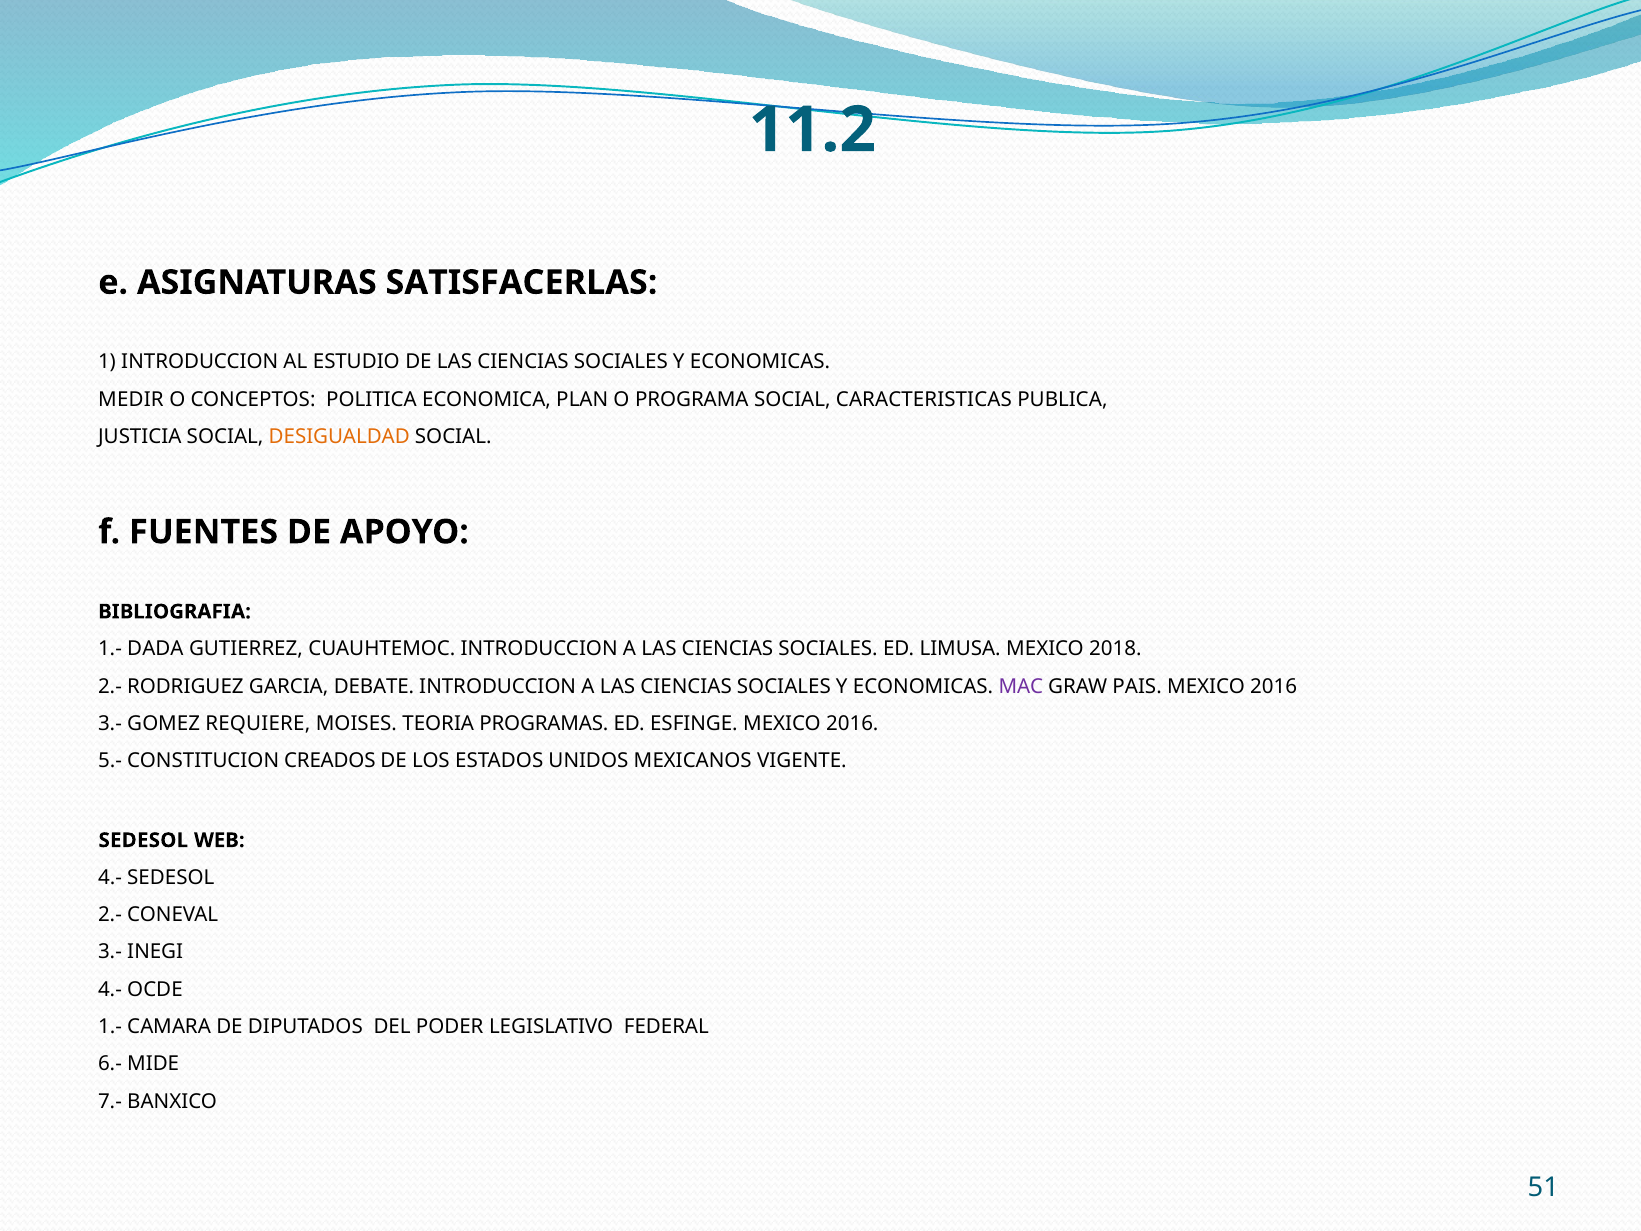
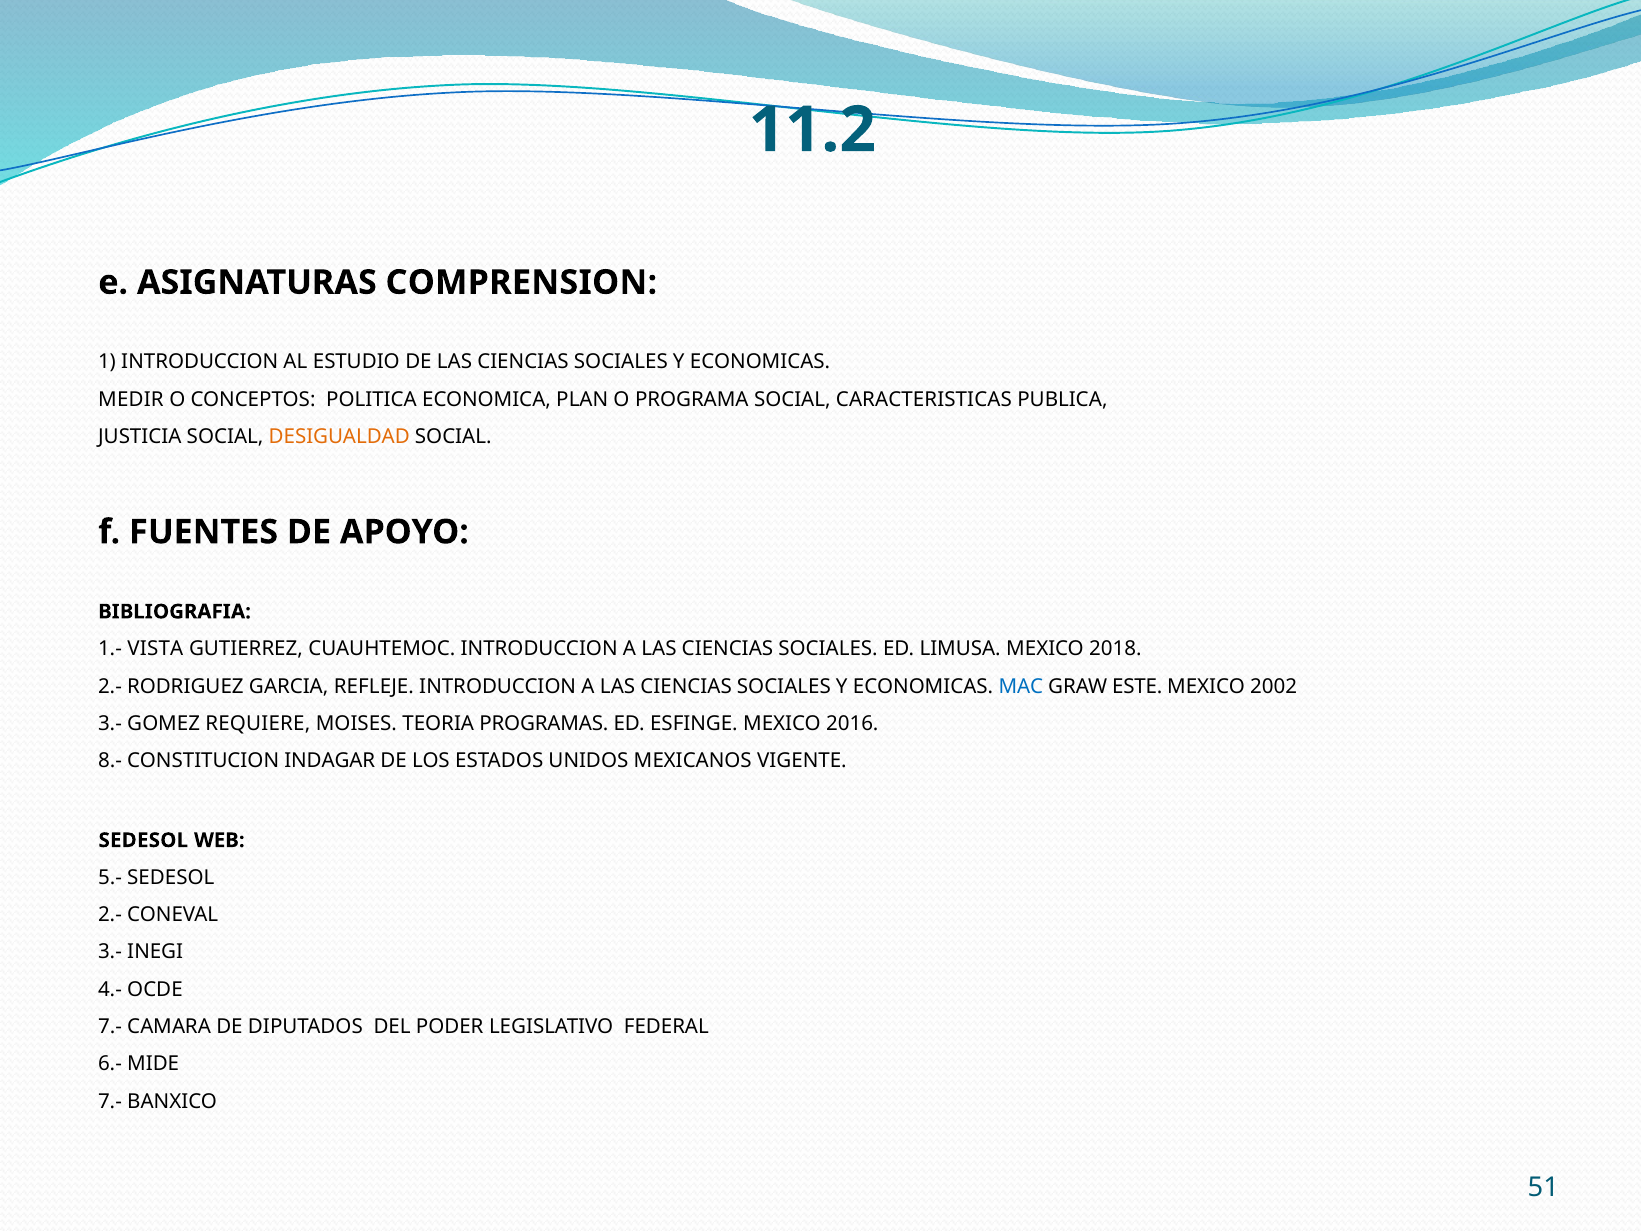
SATISFACERLAS: SATISFACERLAS -> COMPRENSION
DADA: DADA -> VISTA
DEBATE: DEBATE -> REFLEJE
MAC colour: purple -> blue
PAIS: PAIS -> ESTE
2016 at (1274, 686): 2016 -> 2002
5.-: 5.- -> 8.-
CREADOS: CREADOS -> INDAGAR
4.- at (110, 877): 4.- -> 5.-
1.- at (110, 1027): 1.- -> 7.-
